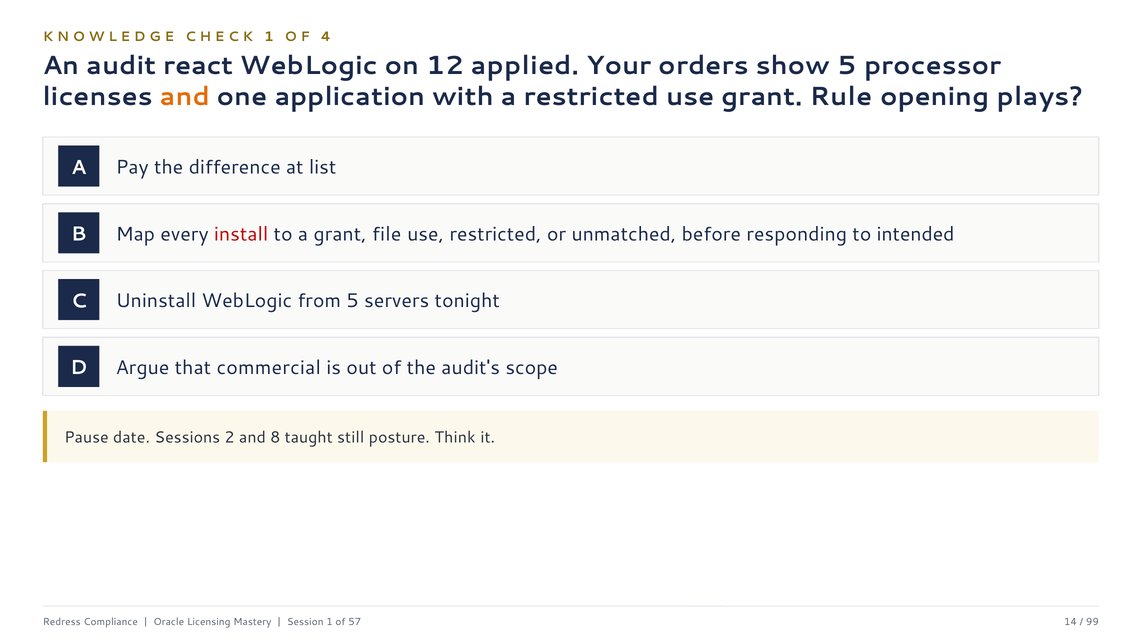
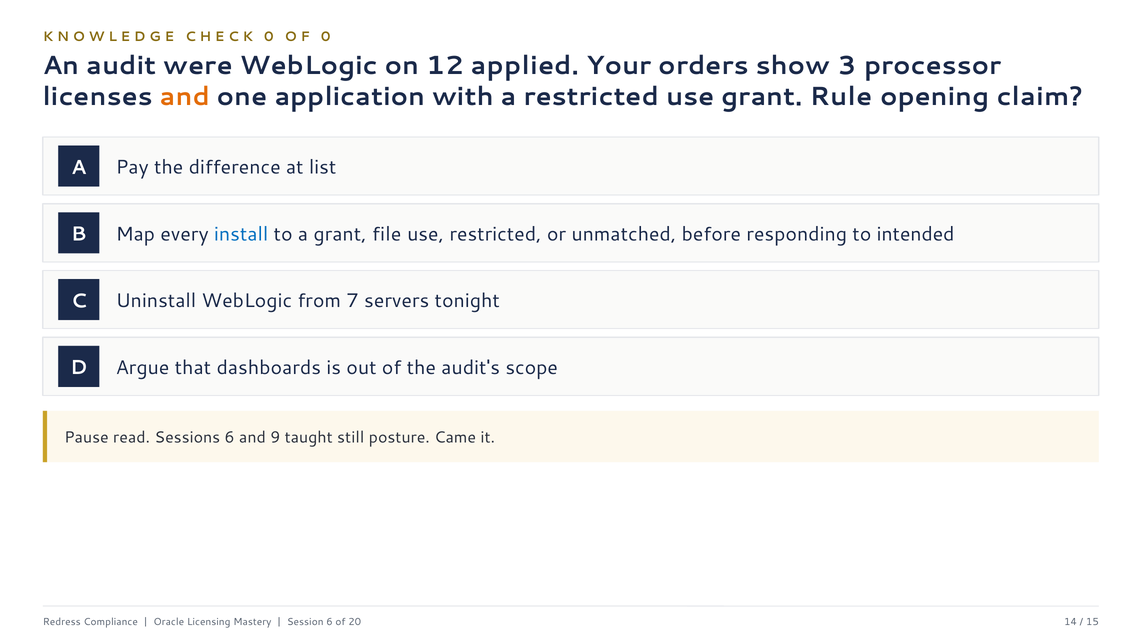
1 at (269, 37): 1 -> 0
4 at (326, 37): 4 -> 0
react: react -> were
show 5: 5 -> 3
plays: plays -> claim
install colour: red -> blue
from 5: 5 -> 7
commercial: commercial -> dashboards
date: date -> read
Sessions 2: 2 -> 6
8: 8 -> 9
Think: Think -> Came
Session 1: 1 -> 6
57: 57 -> 20
99: 99 -> 15
